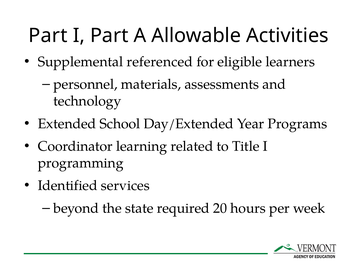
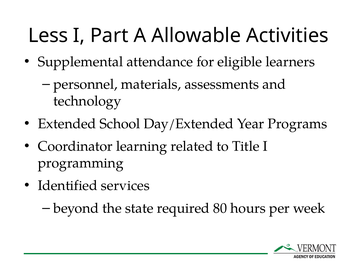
Part at (48, 36): Part -> Less
referenced: referenced -> attendance
20: 20 -> 80
